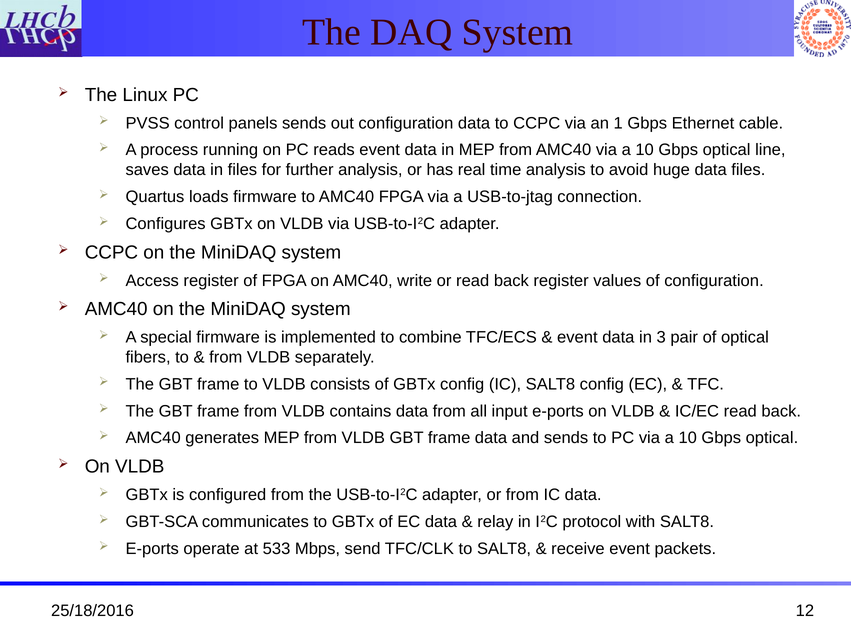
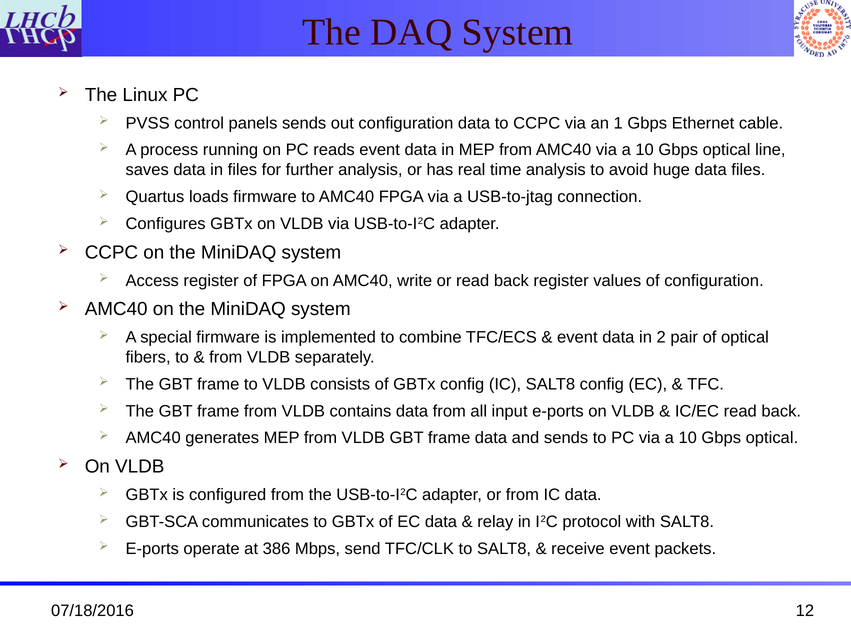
3: 3 -> 2
533: 533 -> 386
25/18/2016: 25/18/2016 -> 07/18/2016
